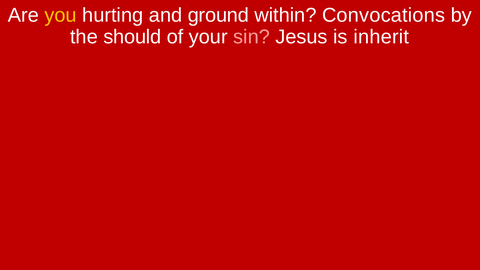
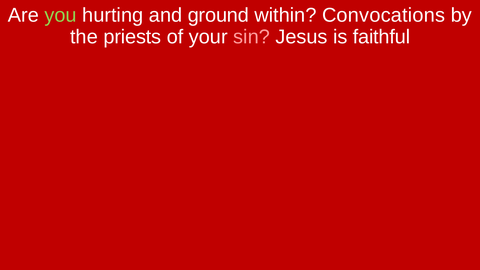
you colour: yellow -> light green
should: should -> priests
inherit: inherit -> faithful
